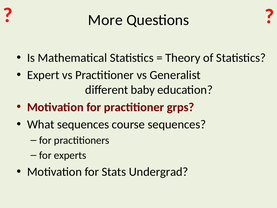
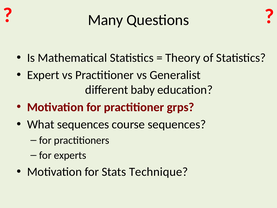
More: More -> Many
Undergrad: Undergrad -> Technique
